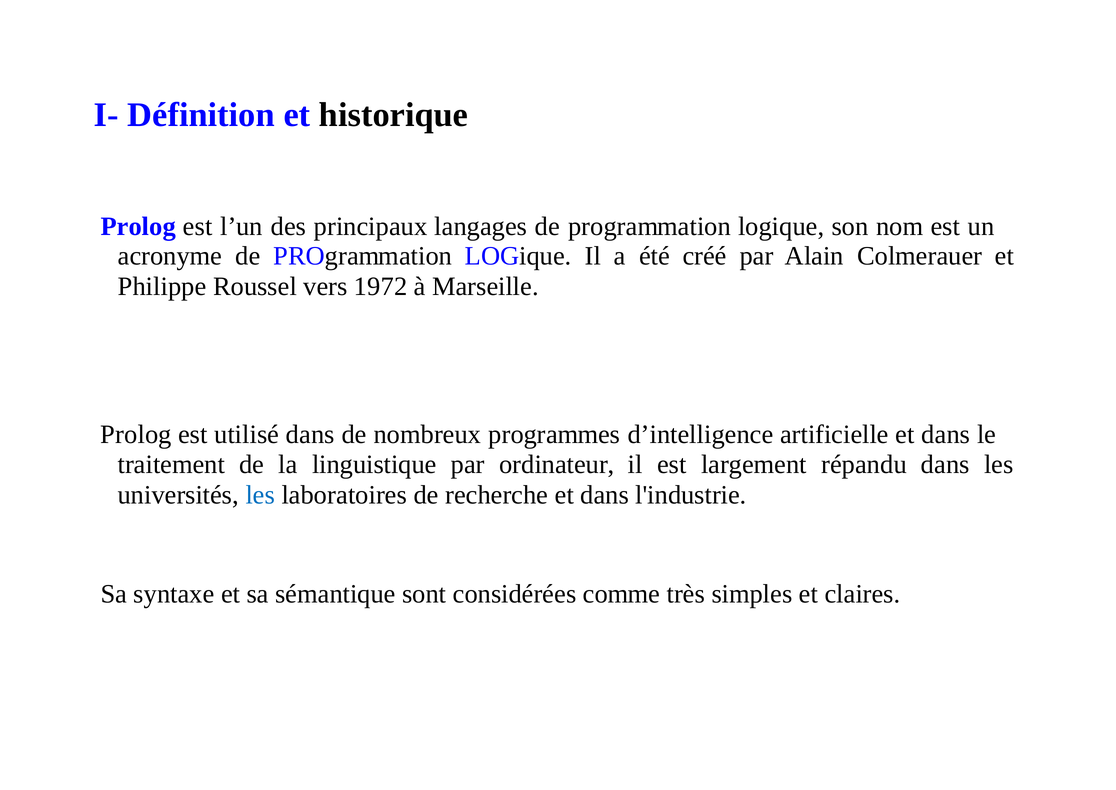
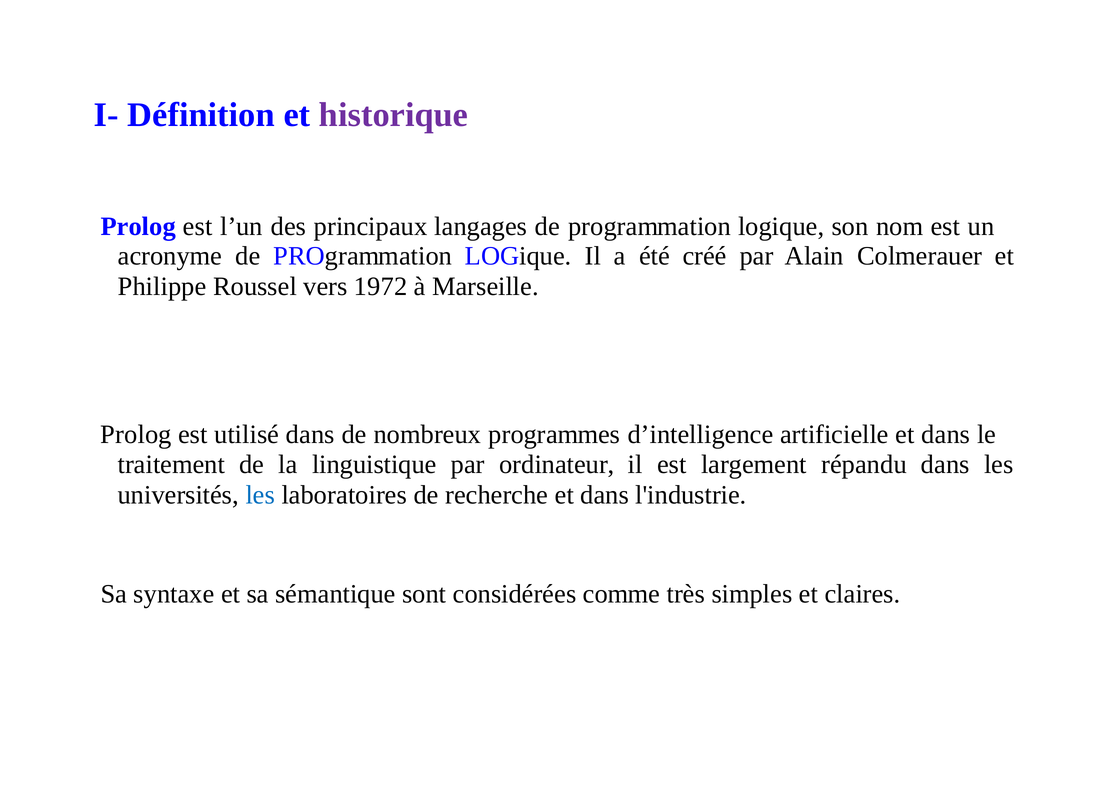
historique colour: black -> purple
